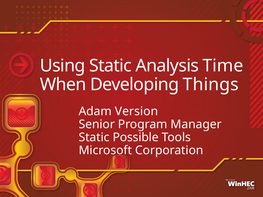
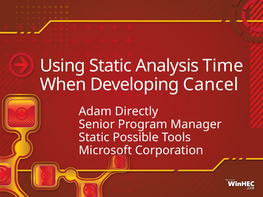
Things: Things -> Cancel
Version: Version -> Directly
